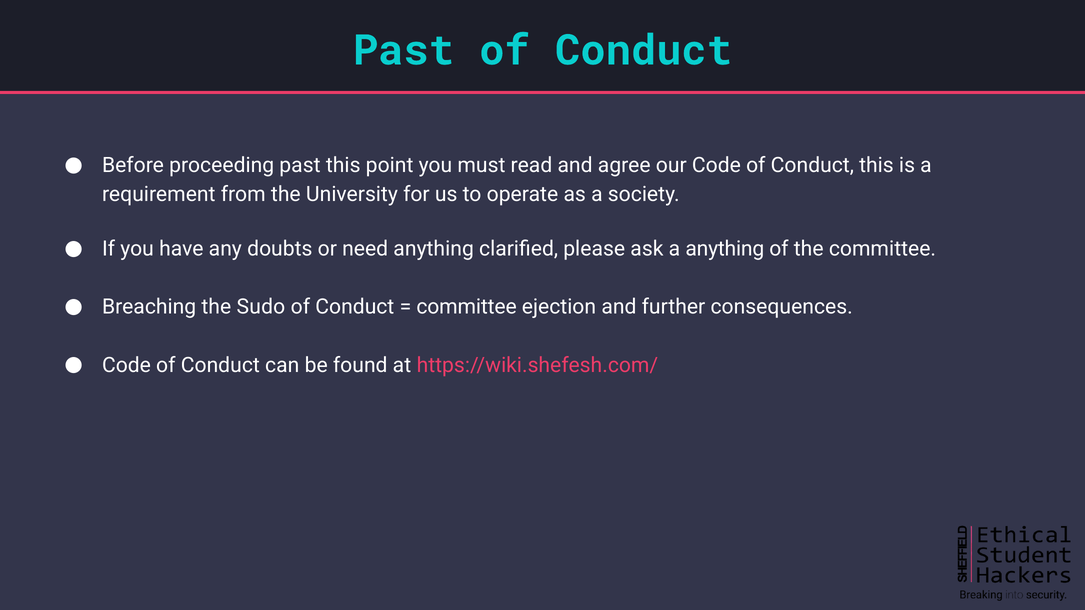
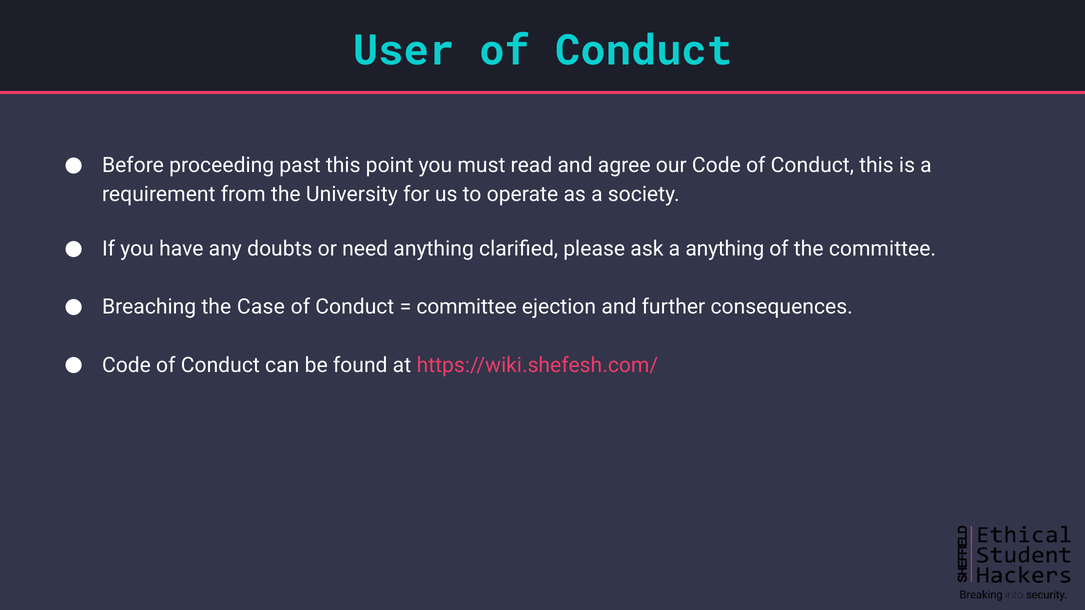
Past at (403, 50): Past -> User
Sudo: Sudo -> Case
